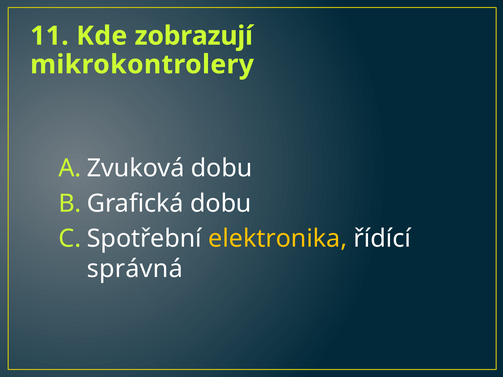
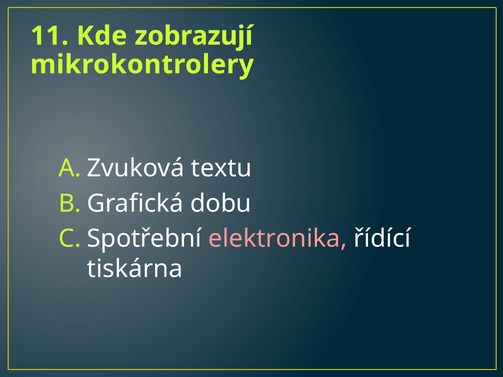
dobu at (222, 168): dobu -> textu
elektronika colour: yellow -> pink
správná: správná -> tiskárna
